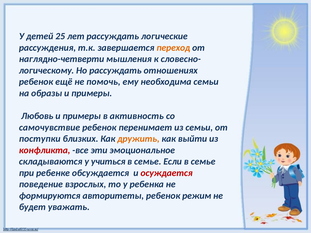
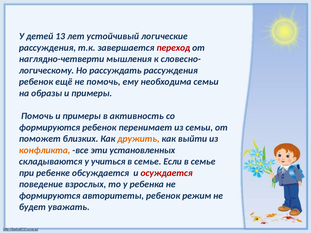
25: 25 -> 13
лет рассуждать: рассуждать -> устойчивый
переход colour: orange -> red
рассуждать отношениях: отношениях -> рассуждения
Любовь at (37, 116): Любовь -> Помочь
самочувствие at (50, 128): самочувствие -> формируются
поступки: поступки -> поможет
конфликта colour: red -> orange
эмоциональное: эмоциональное -> установленных
